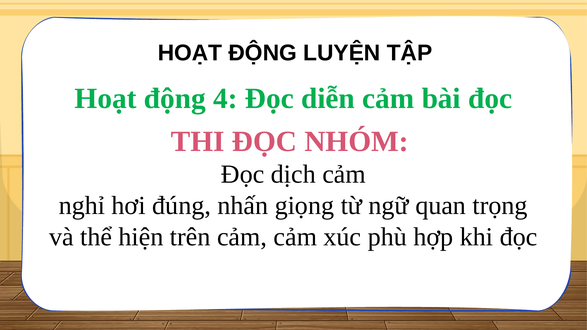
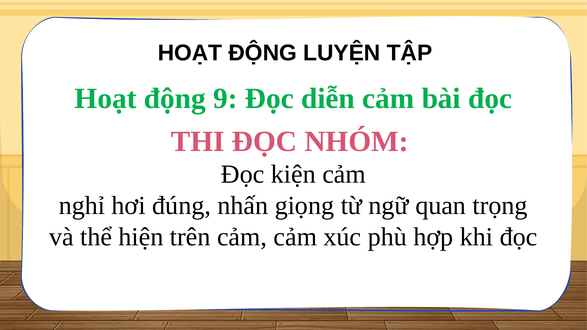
4: 4 -> 9
dịch: dịch -> kiện
